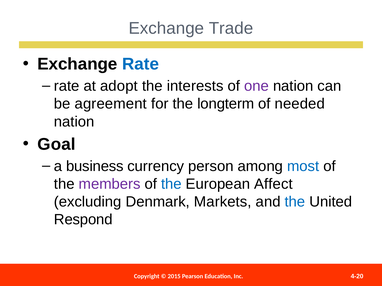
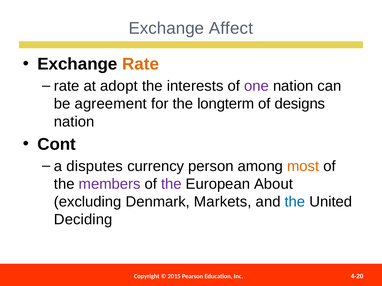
Trade: Trade -> Affect
Rate at (141, 64) colour: blue -> orange
needed: needed -> designs
Goal: Goal -> Cont
business: business -> disputes
most colour: blue -> orange
the at (171, 184) colour: blue -> purple
Affect: Affect -> About
Respond: Respond -> Deciding
